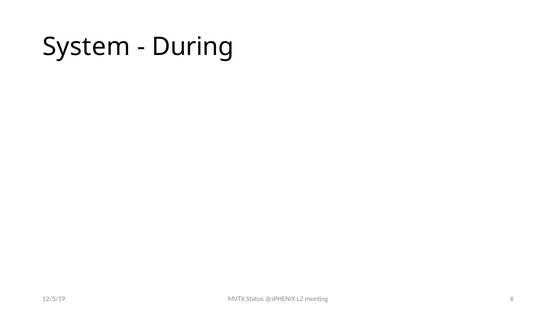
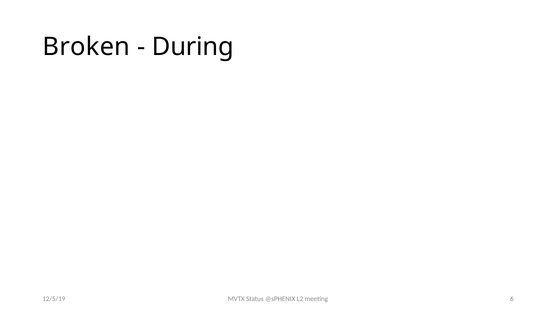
System: System -> Broken
